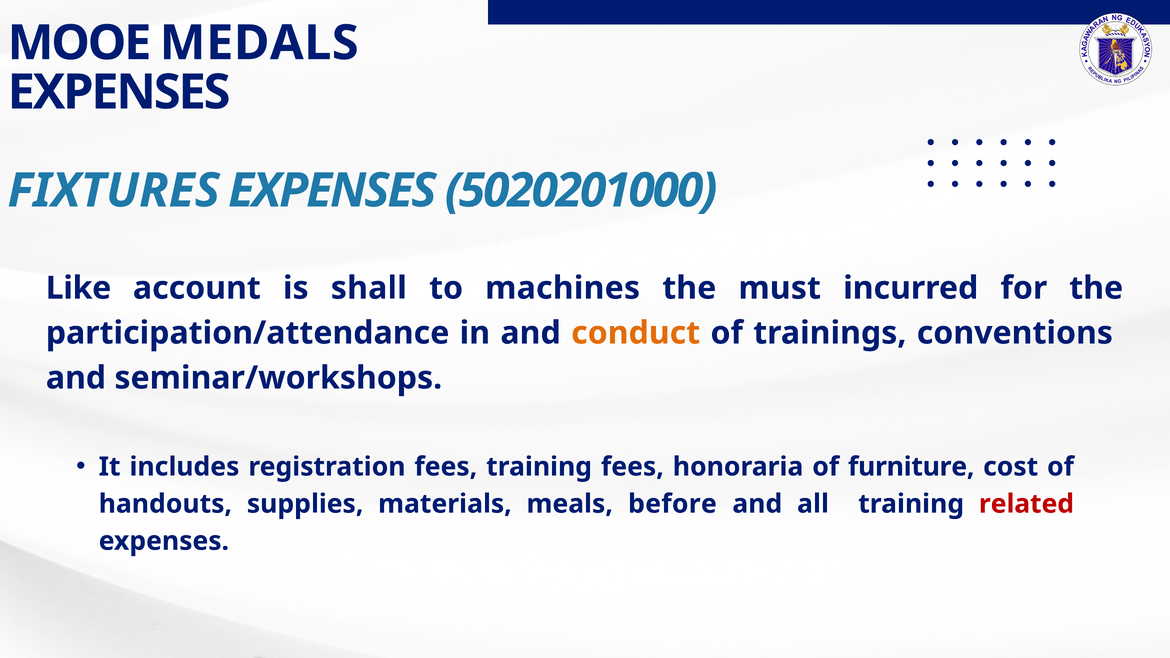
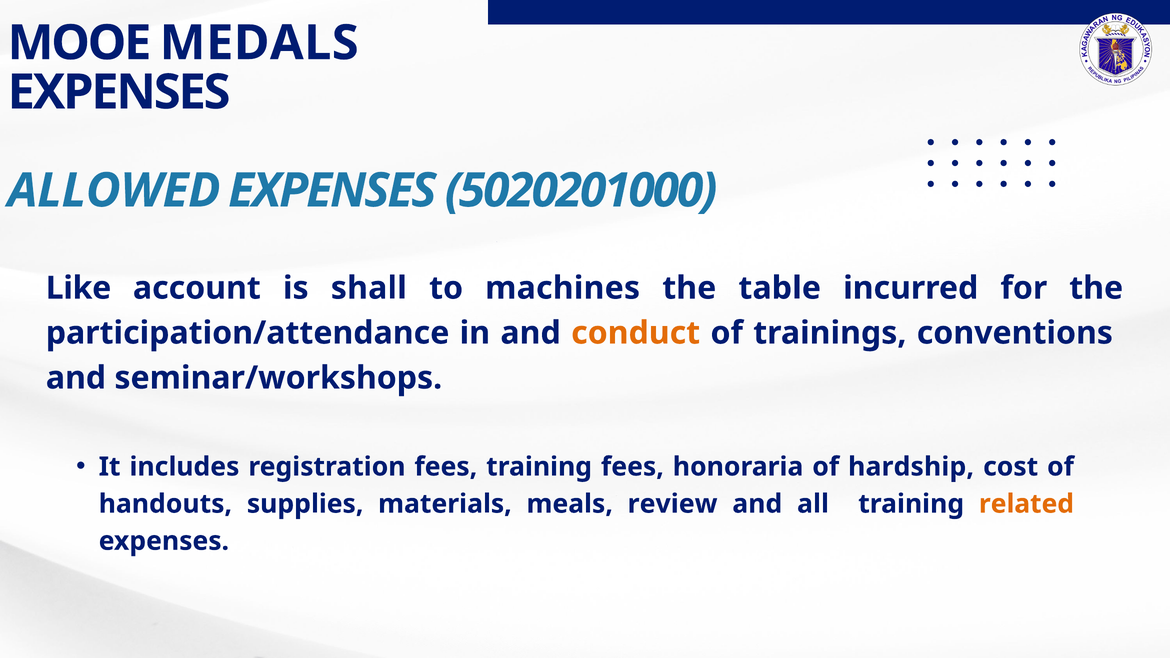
FIXTURES: FIXTURES -> ALLOWED
must: must -> table
furniture: furniture -> hardship
before: before -> review
related colour: red -> orange
